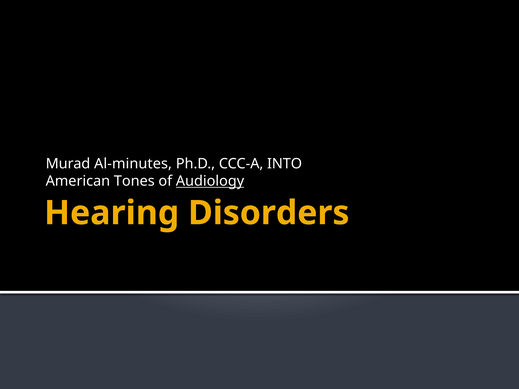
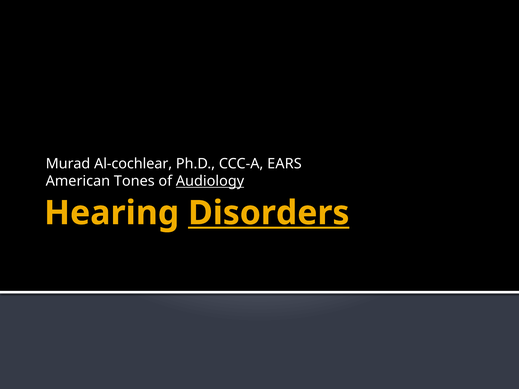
Al-minutes: Al-minutes -> Al-cochlear
INTO: INTO -> EARS
Disorders underline: none -> present
